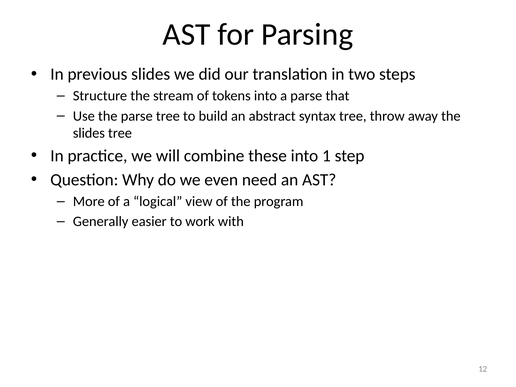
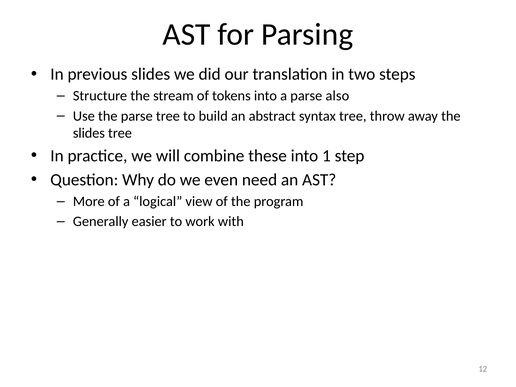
that: that -> also
